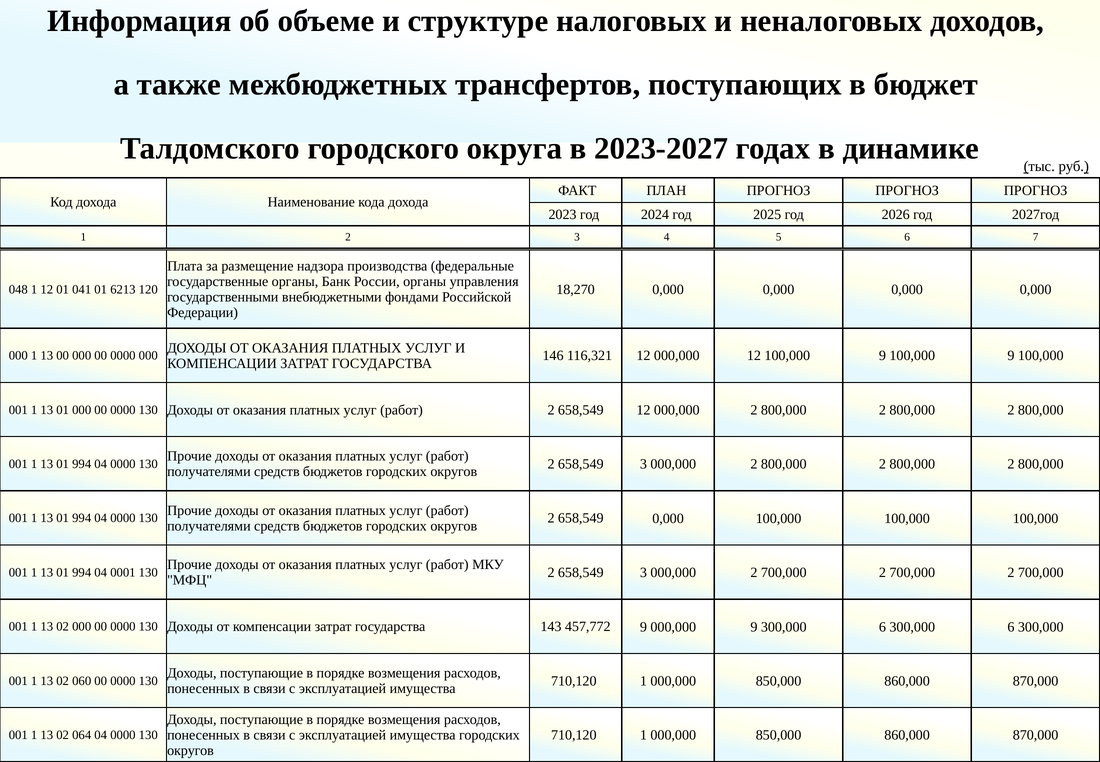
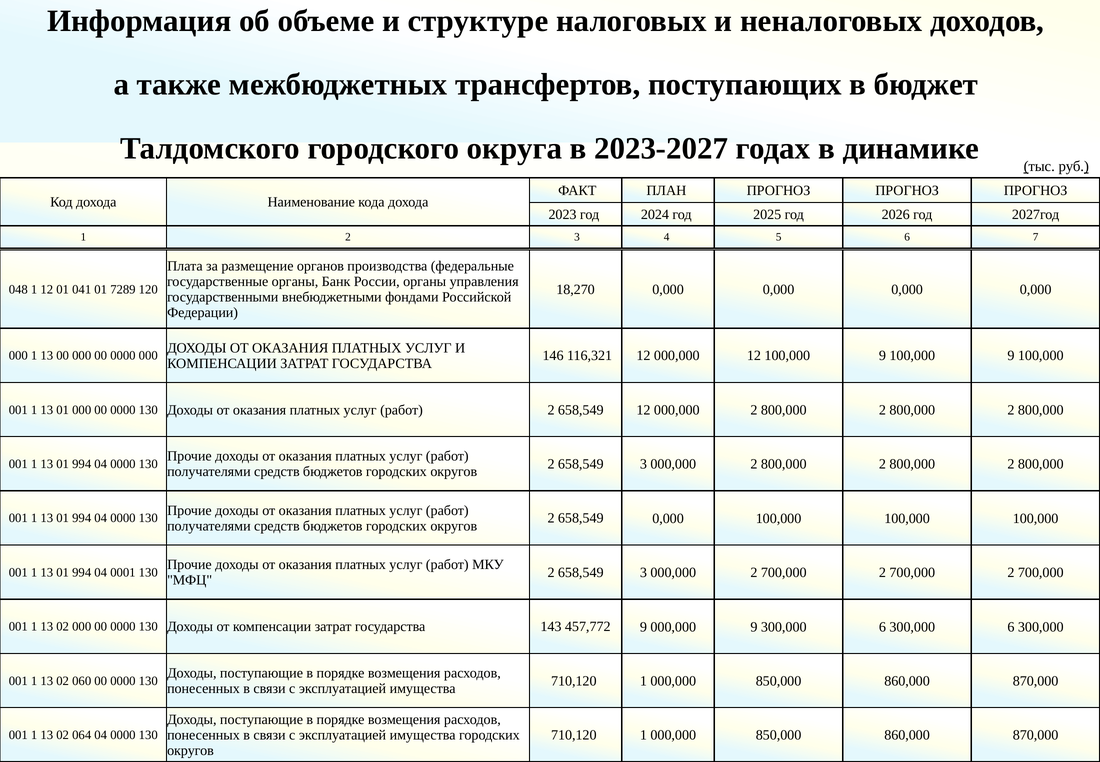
надзора: надзора -> органов
6213: 6213 -> 7289
